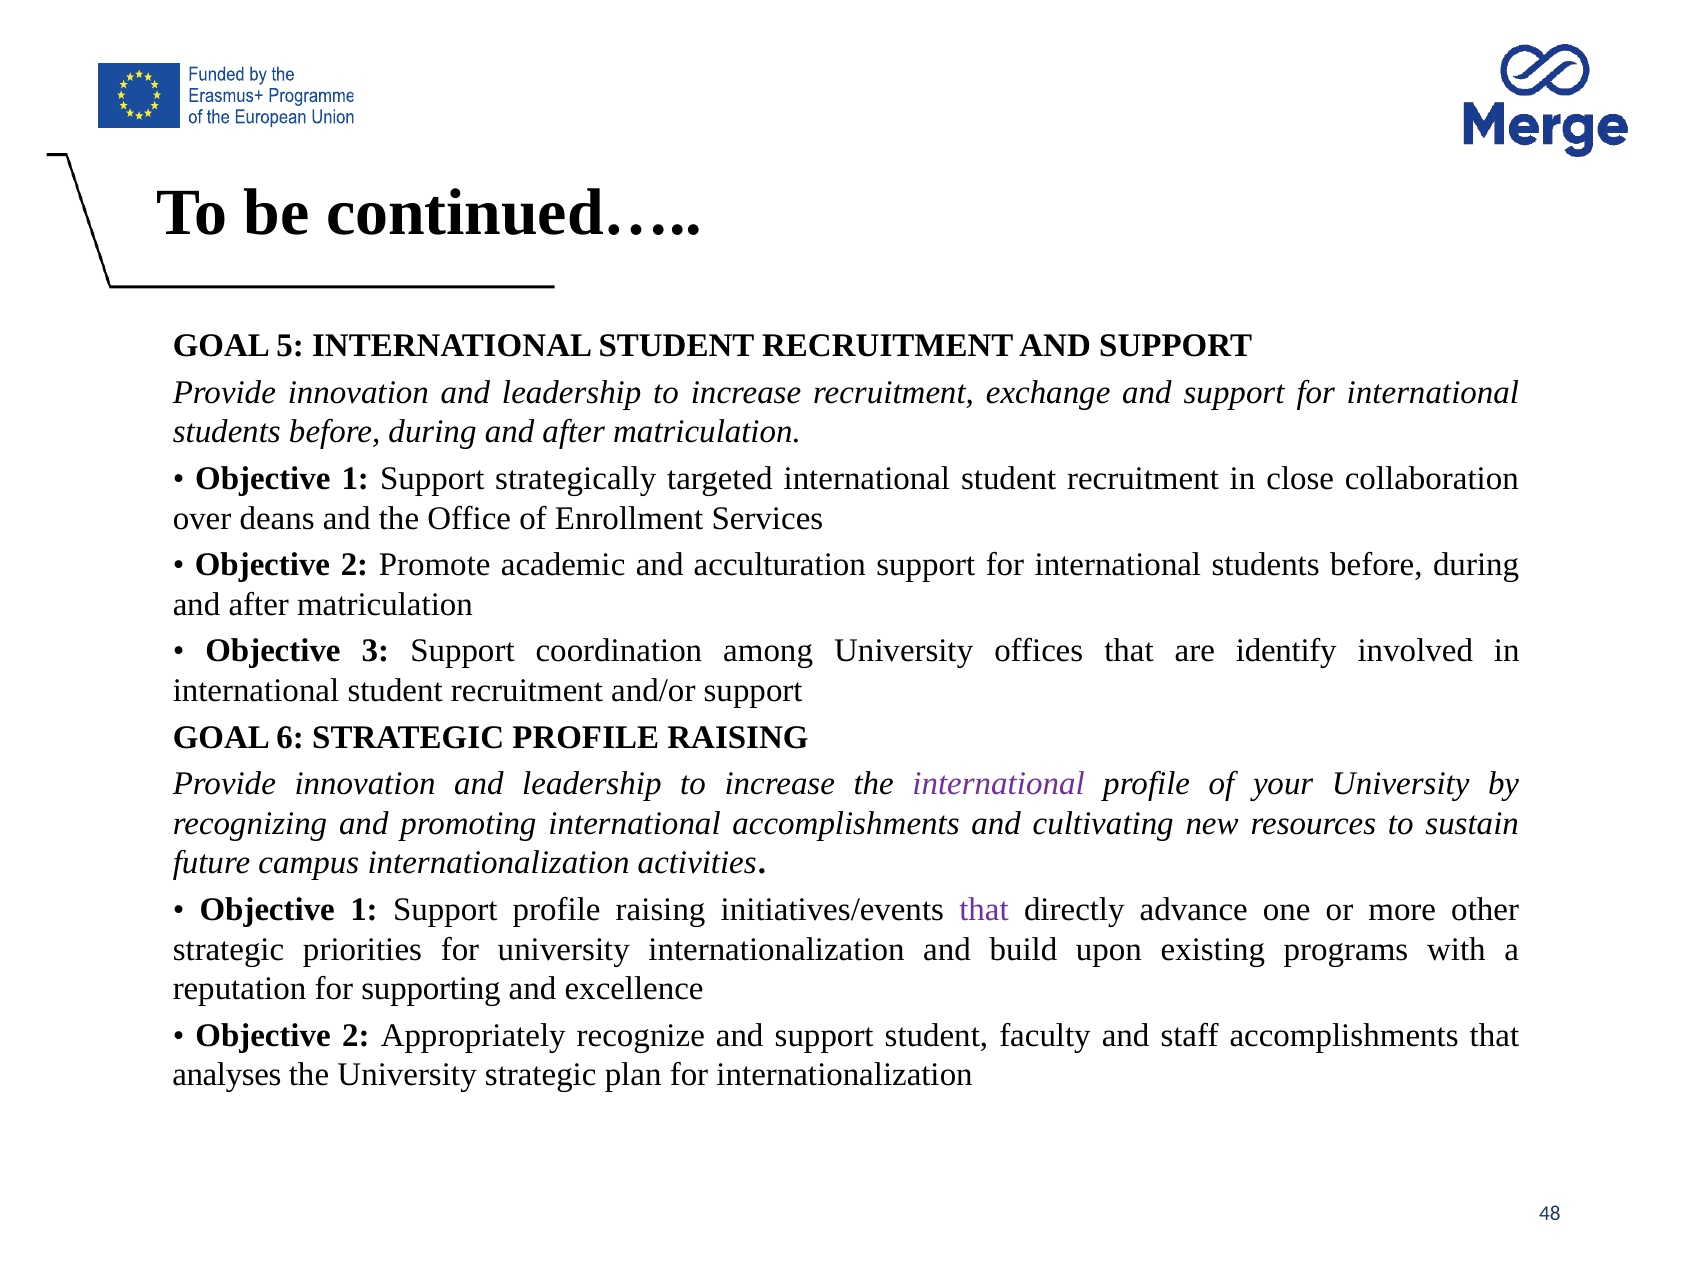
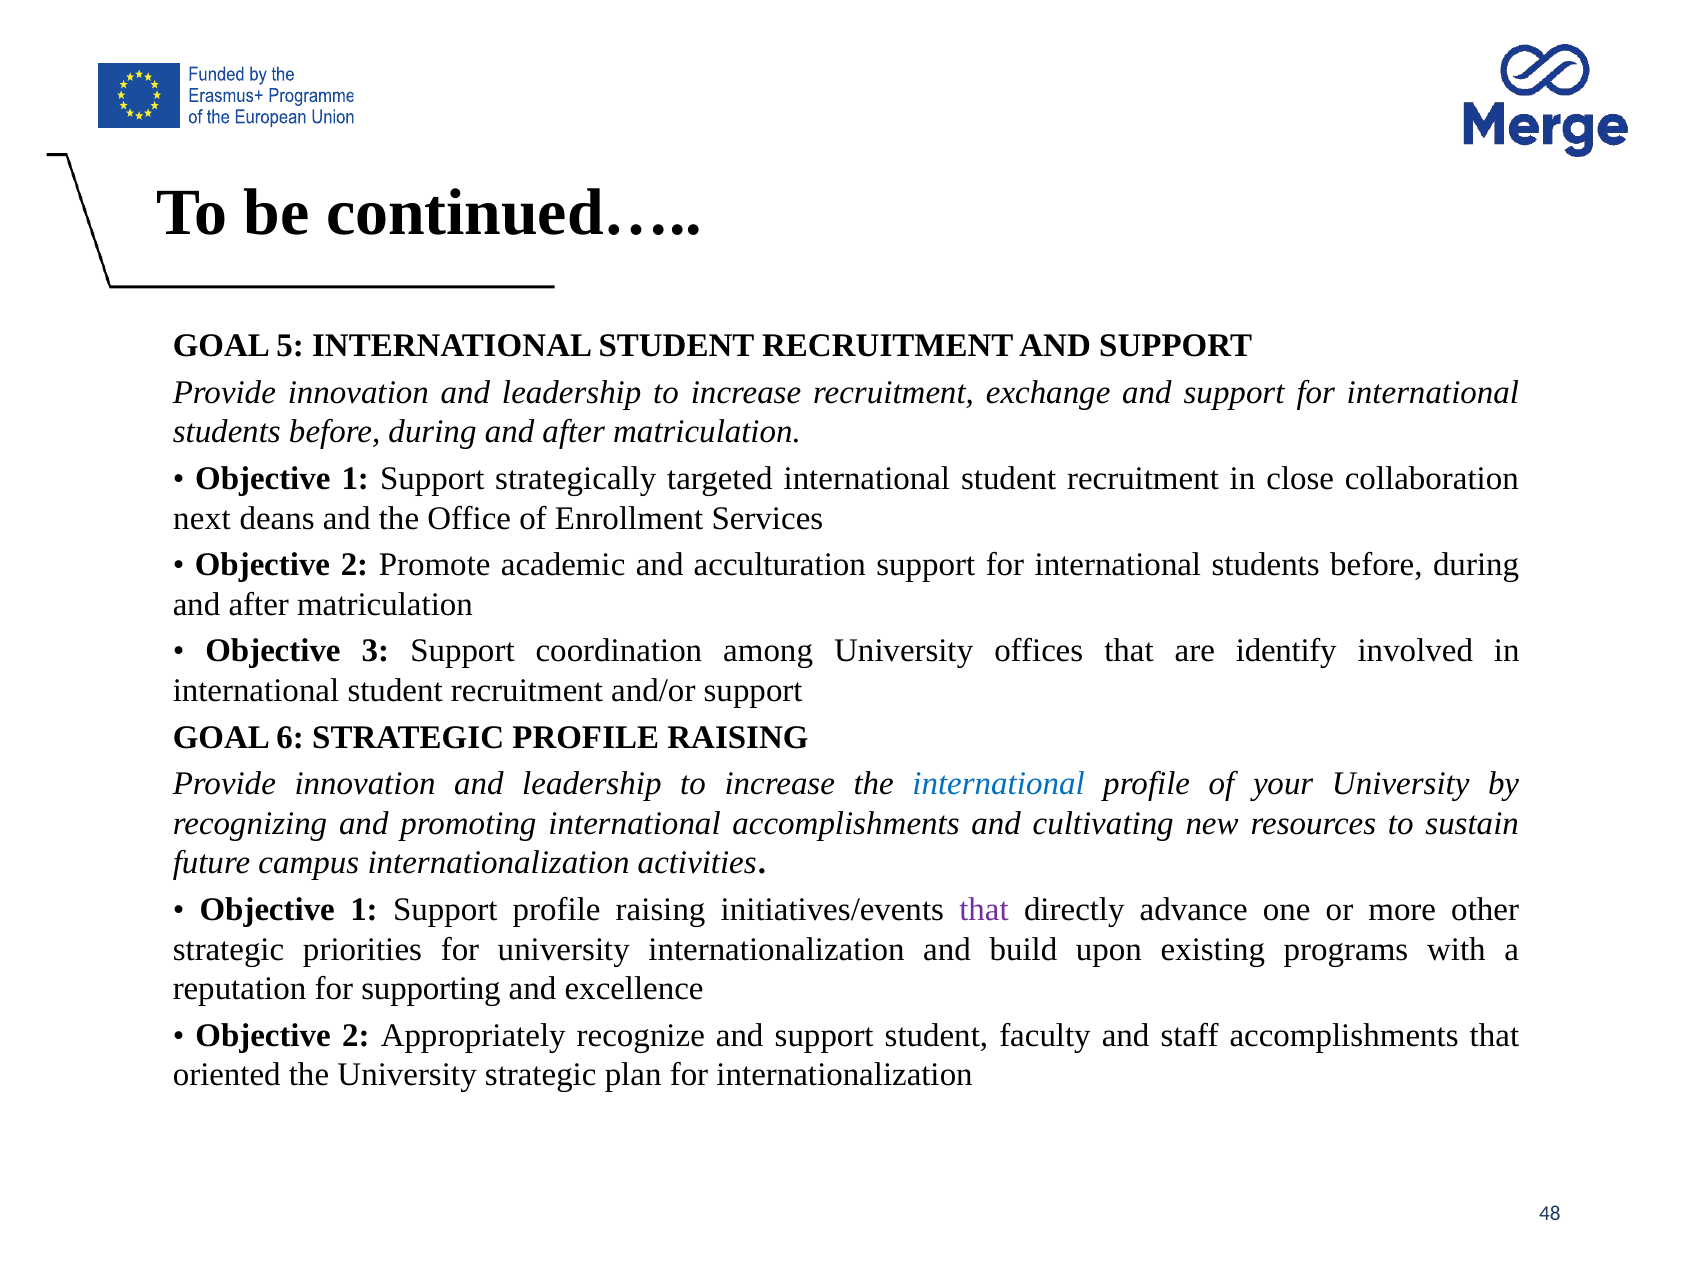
over: over -> next
international at (999, 784) colour: purple -> blue
analyses: analyses -> oriented
